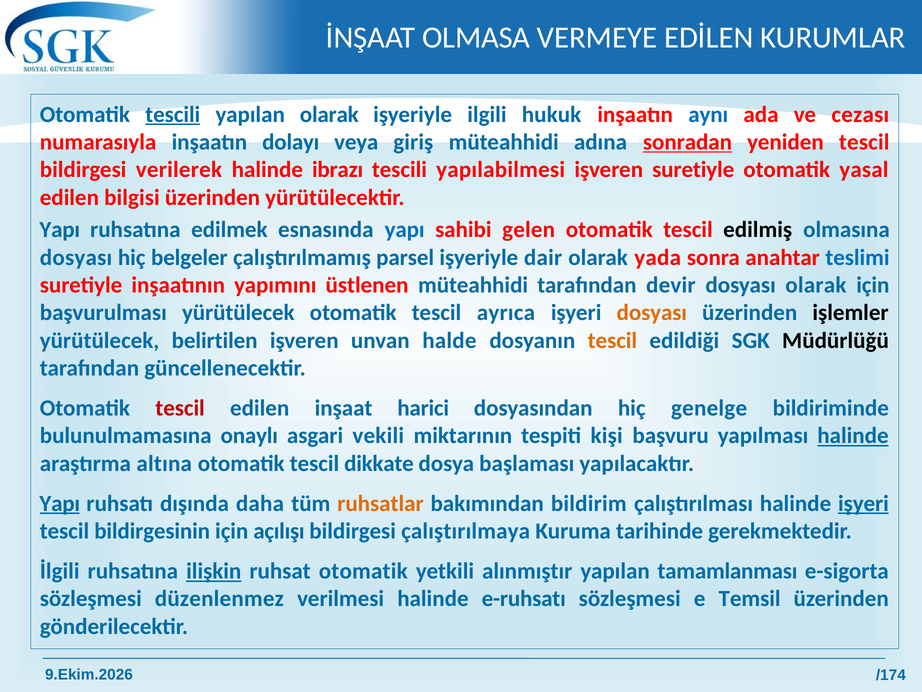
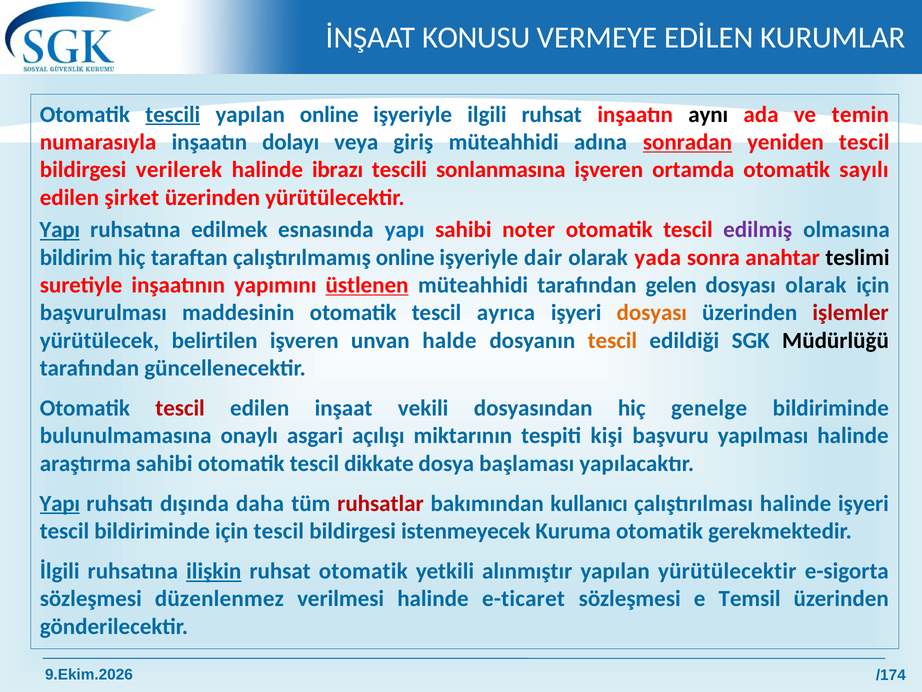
OLMASA: OLMASA -> KONUSU
yapılan olarak: olarak -> online
ilgili hukuk: hukuk -> ruhsat
aynı colour: blue -> black
cezası: cezası -> temin
yapılabilmesi: yapılabilmesi -> sonlanmasına
işveren suretiyle: suretiyle -> ortamda
yasal: yasal -> sayılı
bilgisi: bilgisi -> şirket
Yapı at (60, 230) underline: none -> present
gelen: gelen -> noter
edilmiş colour: black -> purple
dosyası at (76, 257): dosyası -> bildirim
belgeler: belgeler -> taraftan
çalıştırılmamış parsel: parsel -> online
teslimi colour: blue -> black
üstlenen underline: none -> present
devir: devir -> gelen
başvurulması yürütülecek: yürütülecek -> maddesinin
işlemler colour: black -> red
harici: harici -> vekili
vekili: vekili -> açılışı
halinde at (853, 435) underline: present -> none
araştırma altına: altına -> sahibi
ruhsatlar colour: orange -> red
bildirim: bildirim -> kullanıcı
işyeri at (863, 503) underline: present -> none
tescil bildirgesinin: bildirgesinin -> bildiriminde
için açılışı: açılışı -> tescil
çalıştırılmaya: çalıştırılmaya -> istenmeyecek
Kuruma tarihinde: tarihinde -> otomatik
yapılan tamamlanması: tamamlanması -> yürütülecektir
e-ruhsatı: e-ruhsatı -> e-ticaret
